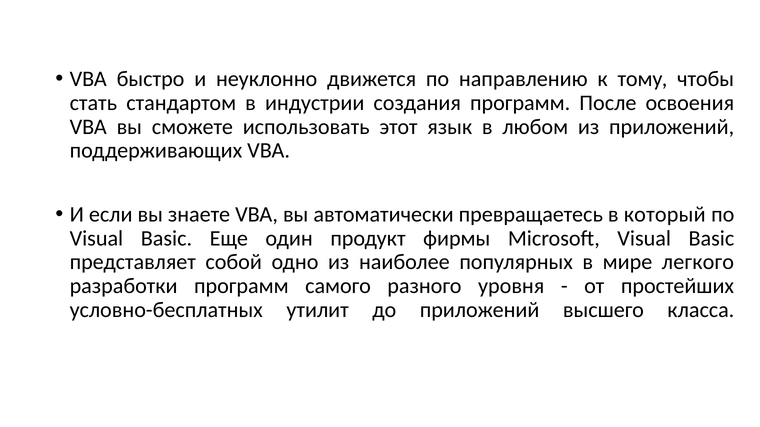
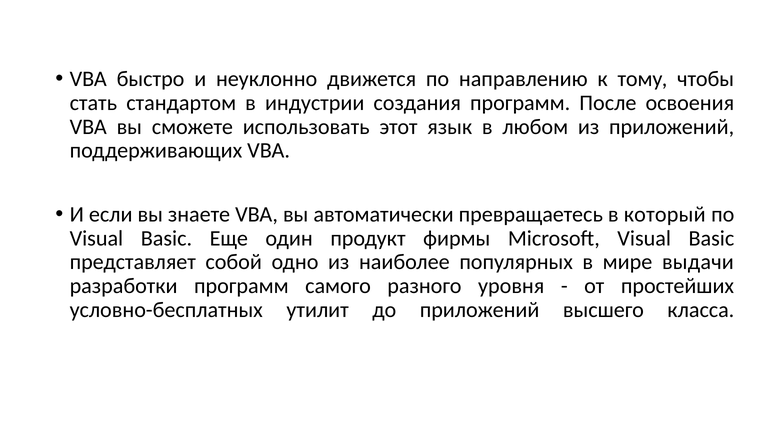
легкого: легкого -> выдачи
